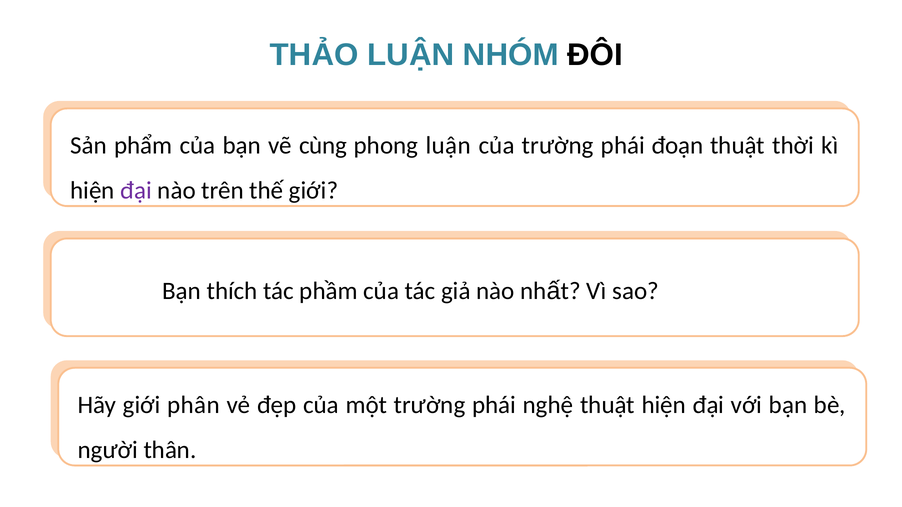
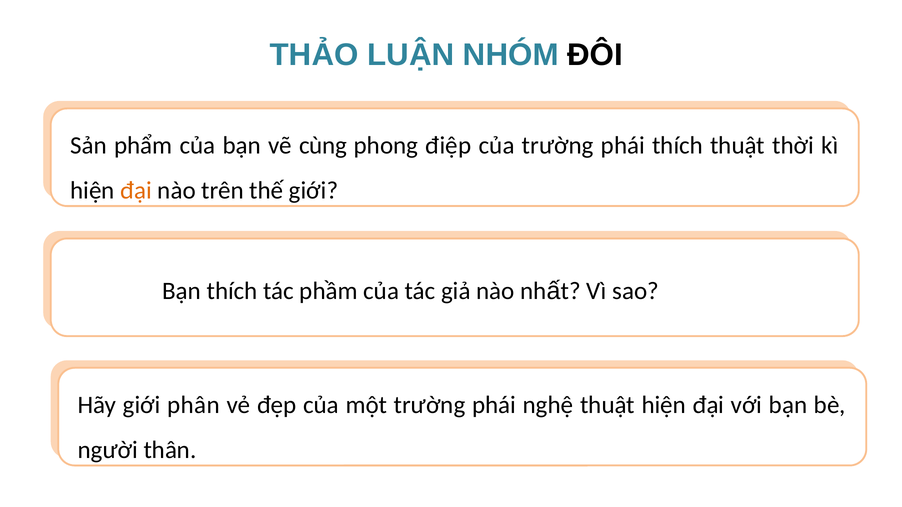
phong luận: luận -> điệp
phái đoạn: đoạn -> thích
đại at (136, 191) colour: purple -> orange
